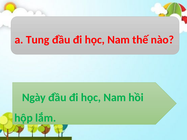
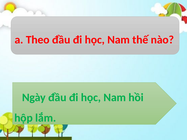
Tung: Tung -> Theo
